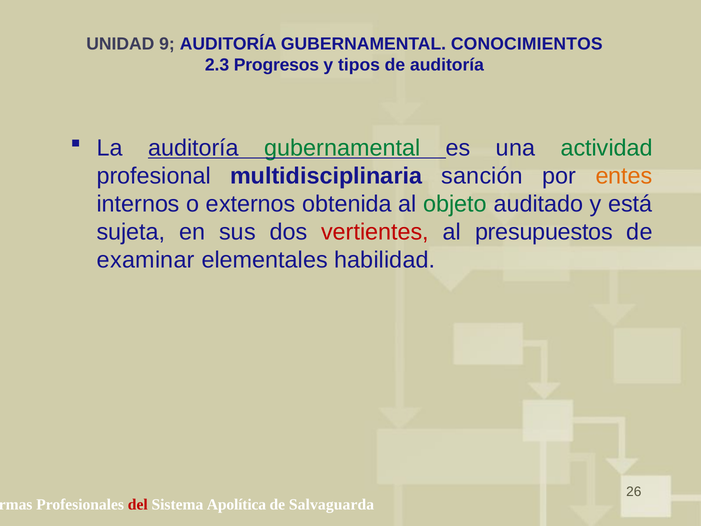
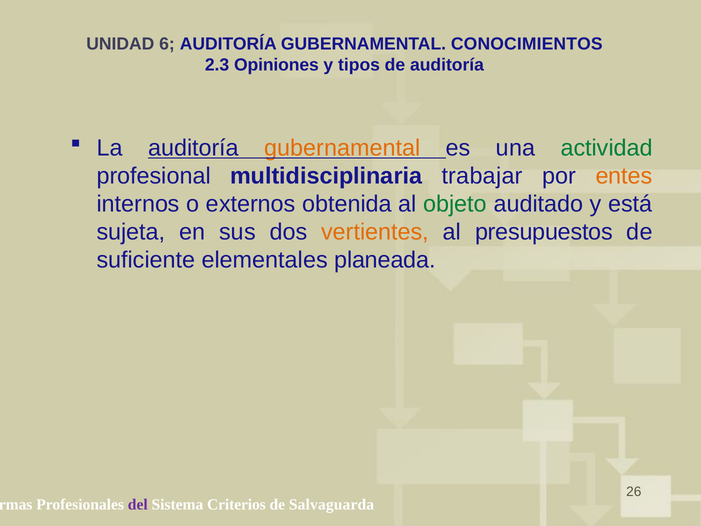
9: 9 -> 6
Progresos: Progresos -> Opiniones
gubernamental at (342, 148) colour: green -> orange
sanción: sanción -> trabajar
vertientes colour: red -> orange
examinar: examinar -> suficiente
habilidad: habilidad -> planeada
del colour: red -> purple
Apolítica: Apolítica -> Criterios
